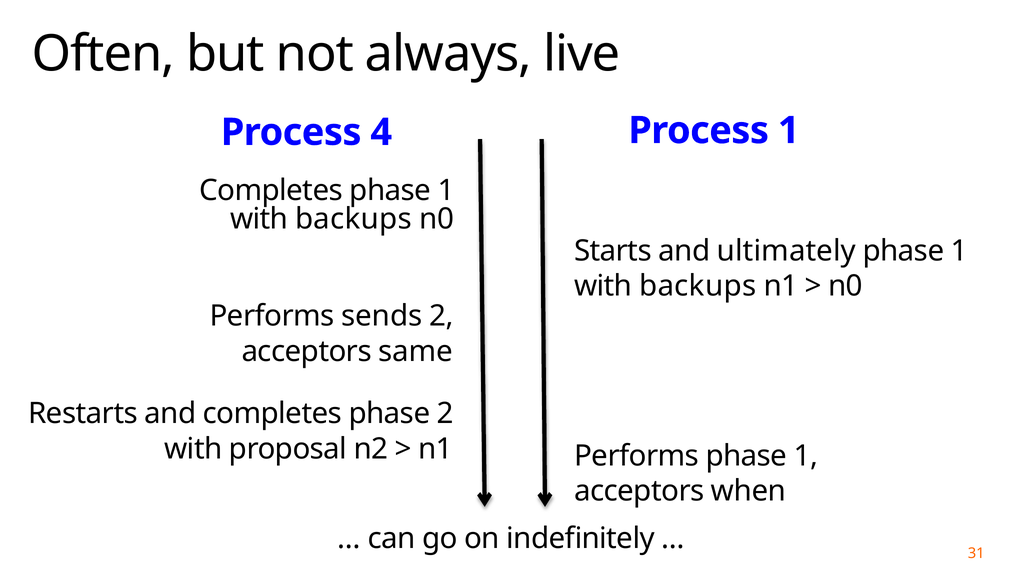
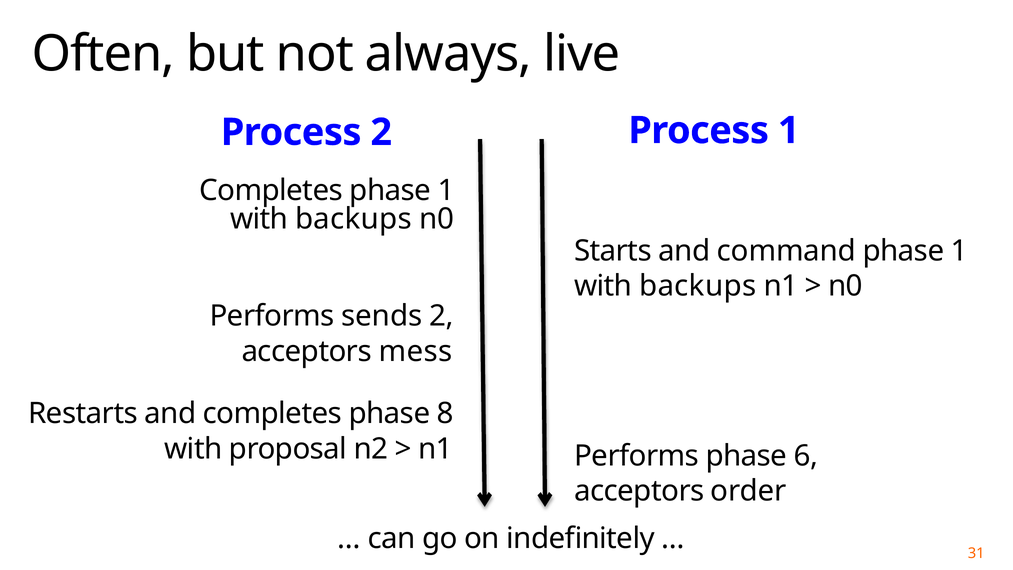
Process 4: 4 -> 2
ultimately: ultimately -> command
same: same -> mess
phase 2: 2 -> 8
Performs phase 1: 1 -> 6
when: when -> order
